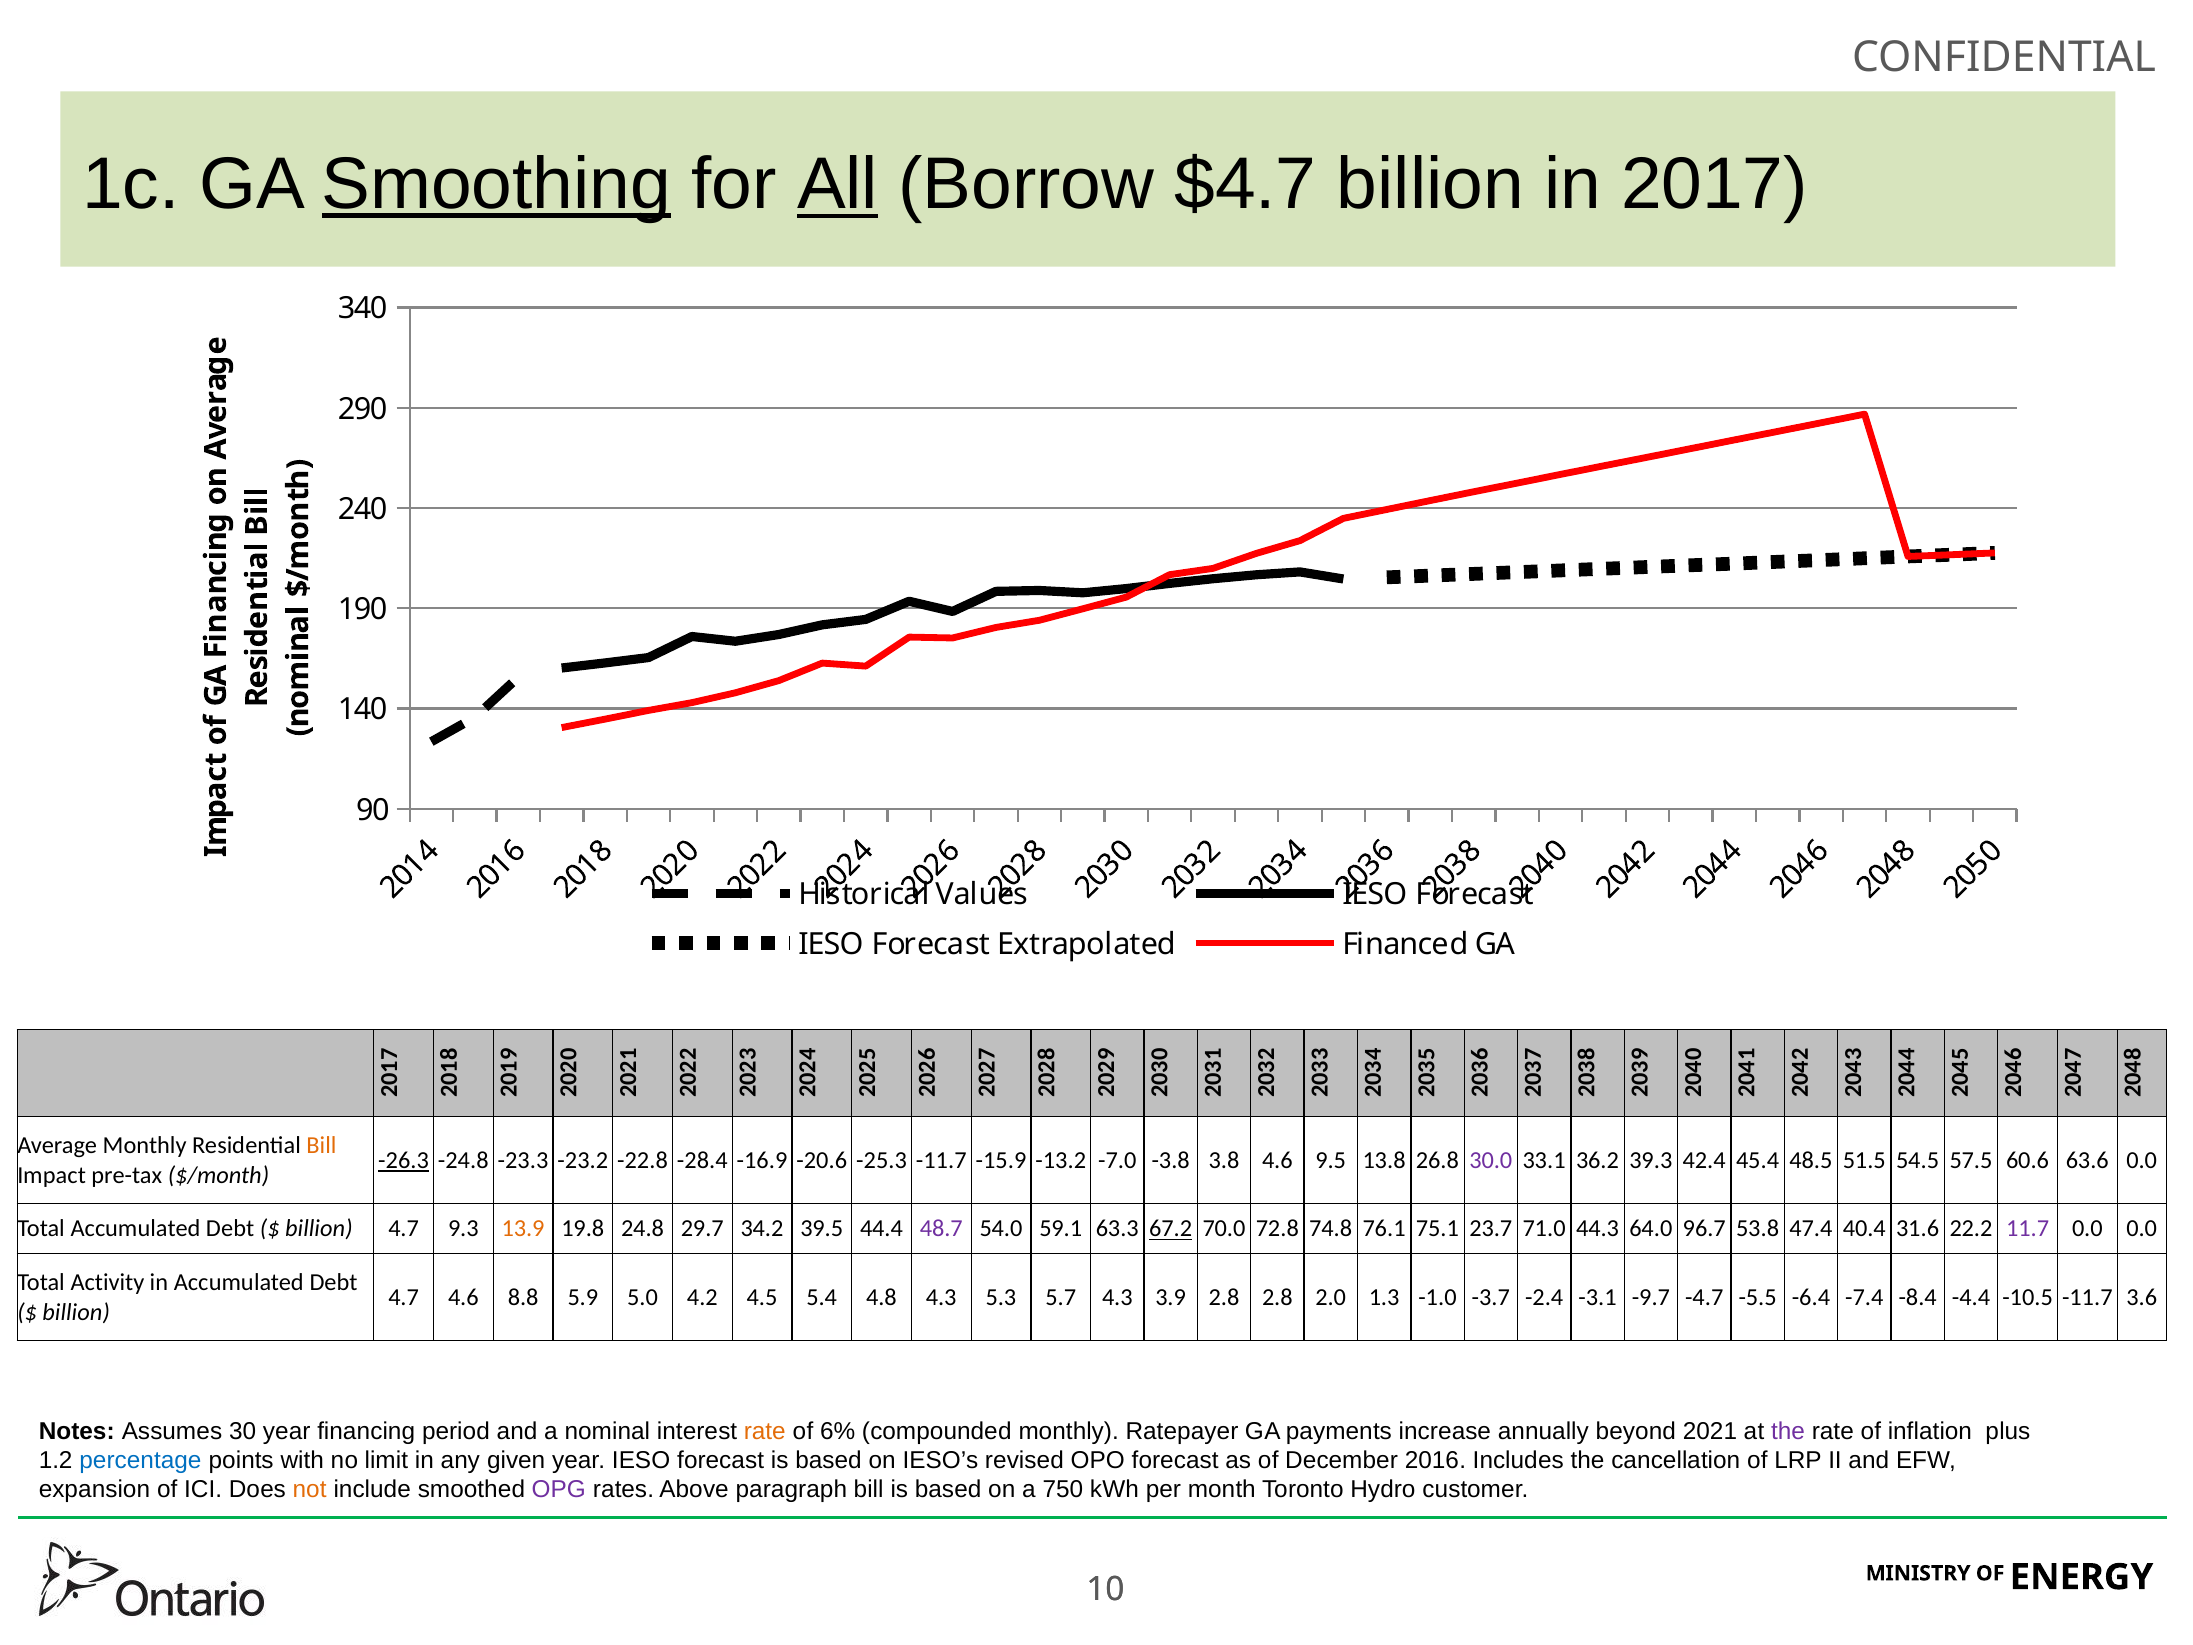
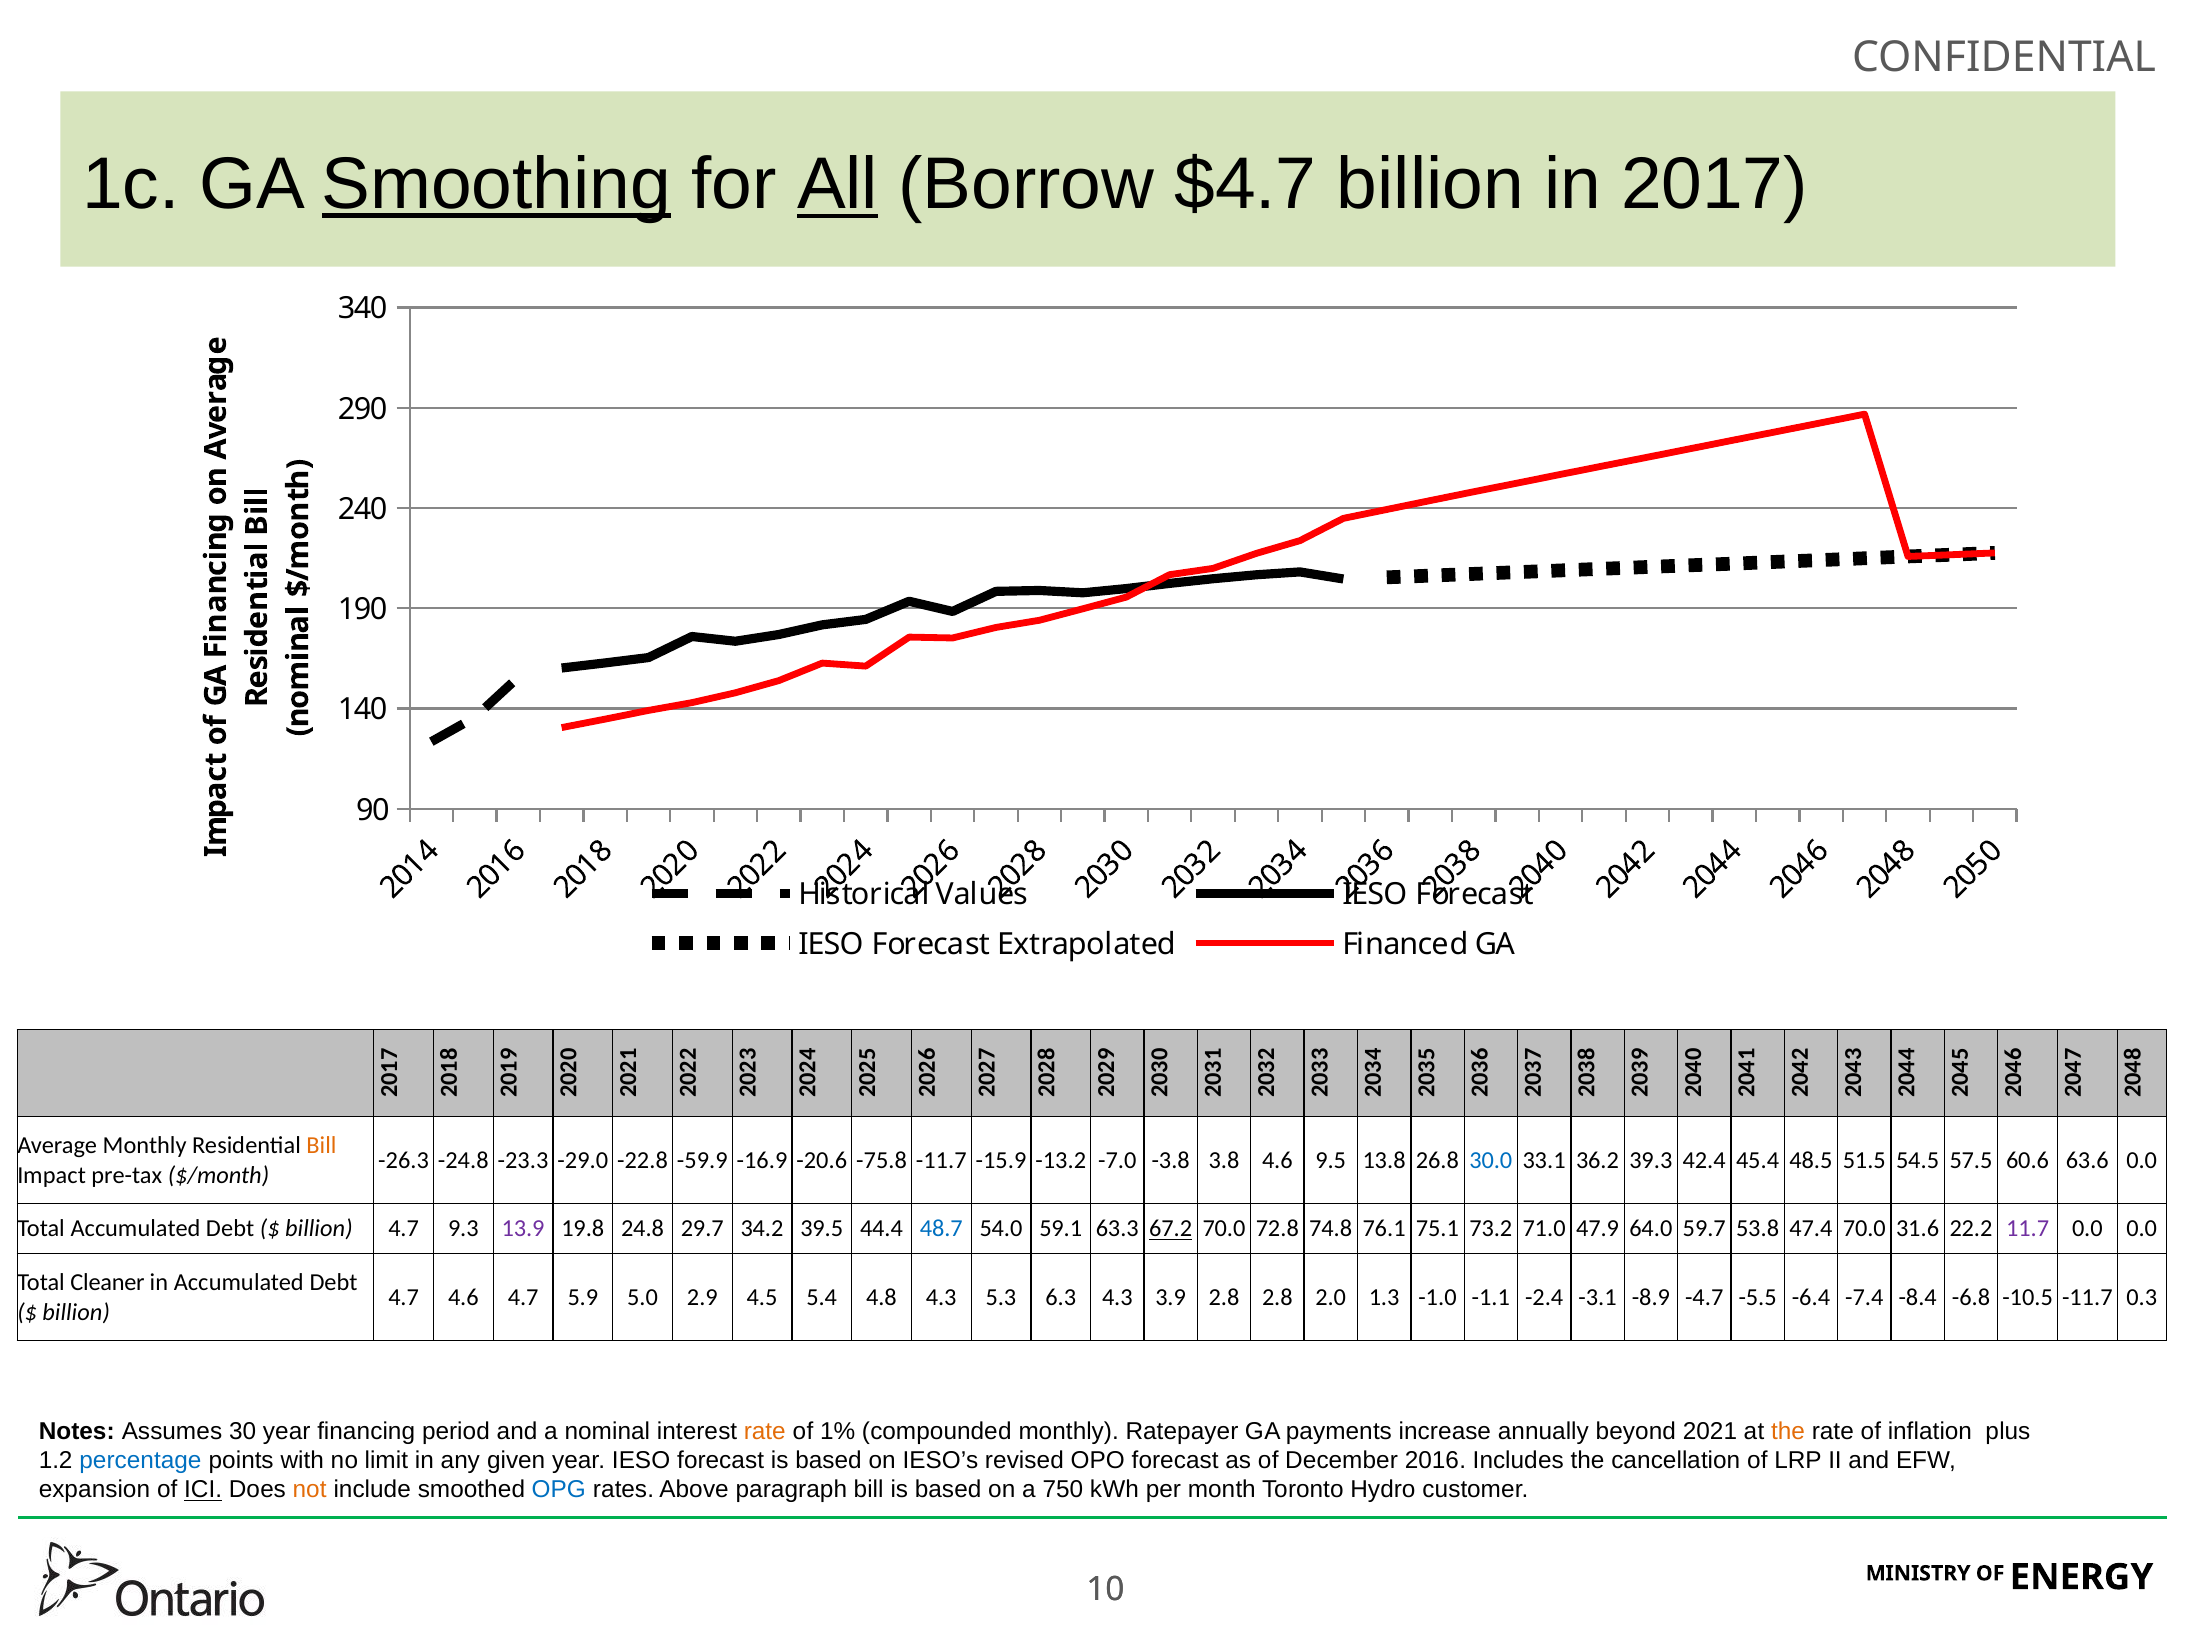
-26.3 underline: present -> none
-23.2: -23.2 -> -29.0
-28.4: -28.4 -> -59.9
-25.3: -25.3 -> -75.8
30.0 colour: purple -> blue
13.9 colour: orange -> purple
48.7 colour: purple -> blue
23.7: 23.7 -> 73.2
44.3: 44.3 -> 47.9
96.7: 96.7 -> 59.7
47.4 40.4: 40.4 -> 70.0
Activity: Activity -> Cleaner
4.6 8.8: 8.8 -> 4.7
4.2: 4.2 -> 2.9
5.7: 5.7 -> 6.3
-3.7: -3.7 -> -1.1
-9.7: -9.7 -> -8.9
-4.4: -4.4 -> -6.8
3.6: 3.6 -> 0.3
6%: 6% -> 1%
the at (1788, 1431) colour: purple -> orange
ICI underline: none -> present
OPG colour: purple -> blue
